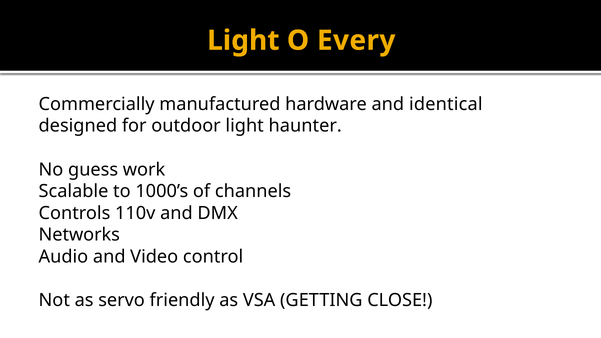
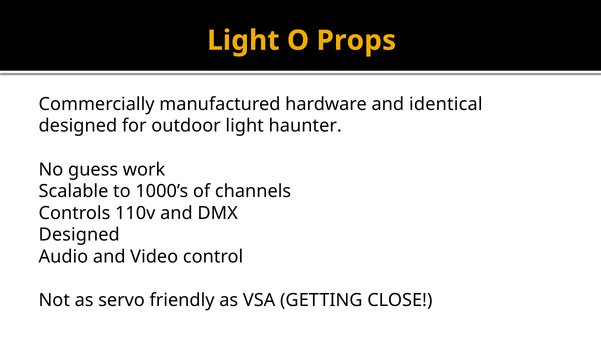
Every: Every -> Props
Networks at (79, 235): Networks -> Designed
